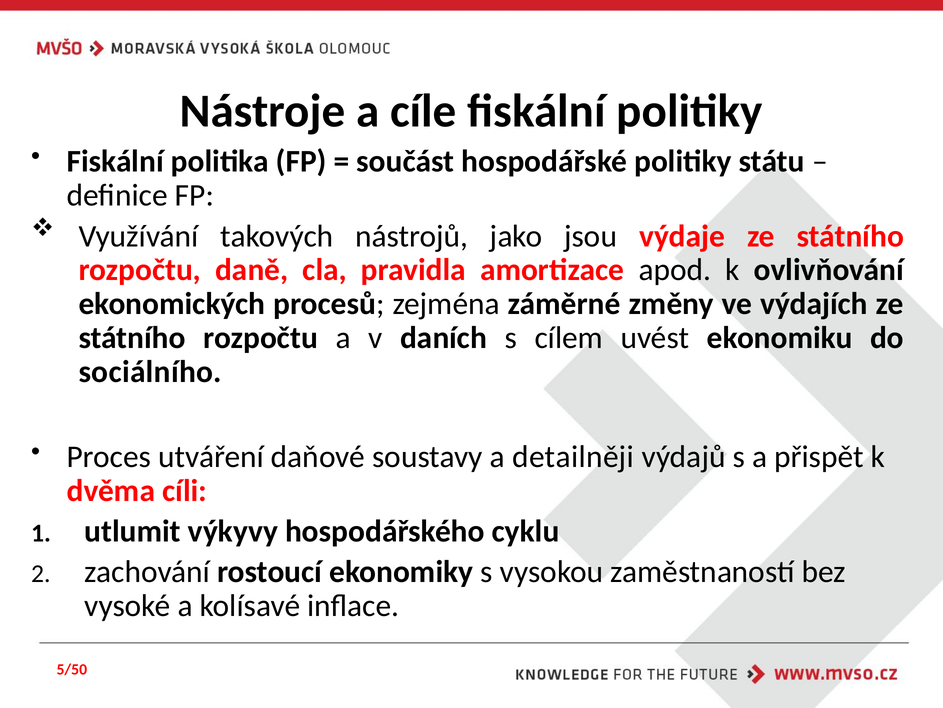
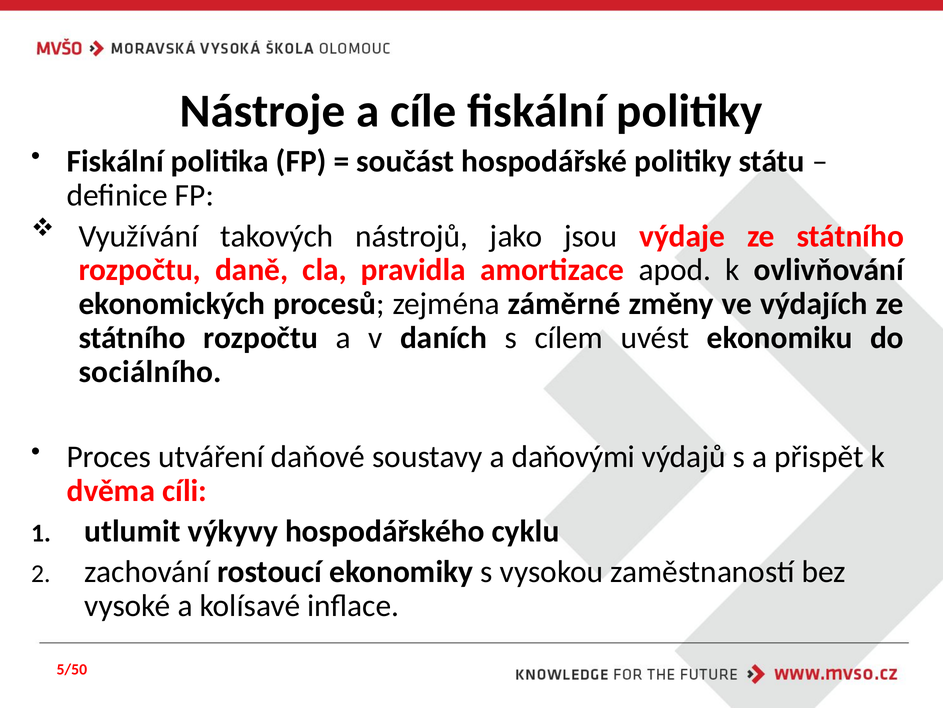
detailněji: detailněji -> daňovými
